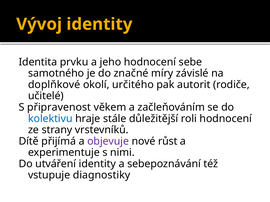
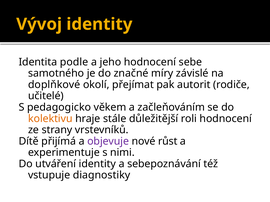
prvku: prvku -> podle
určitého: určitého -> přejímat
připravenost: připravenost -> pedagogicko
kolektivu colour: blue -> orange
